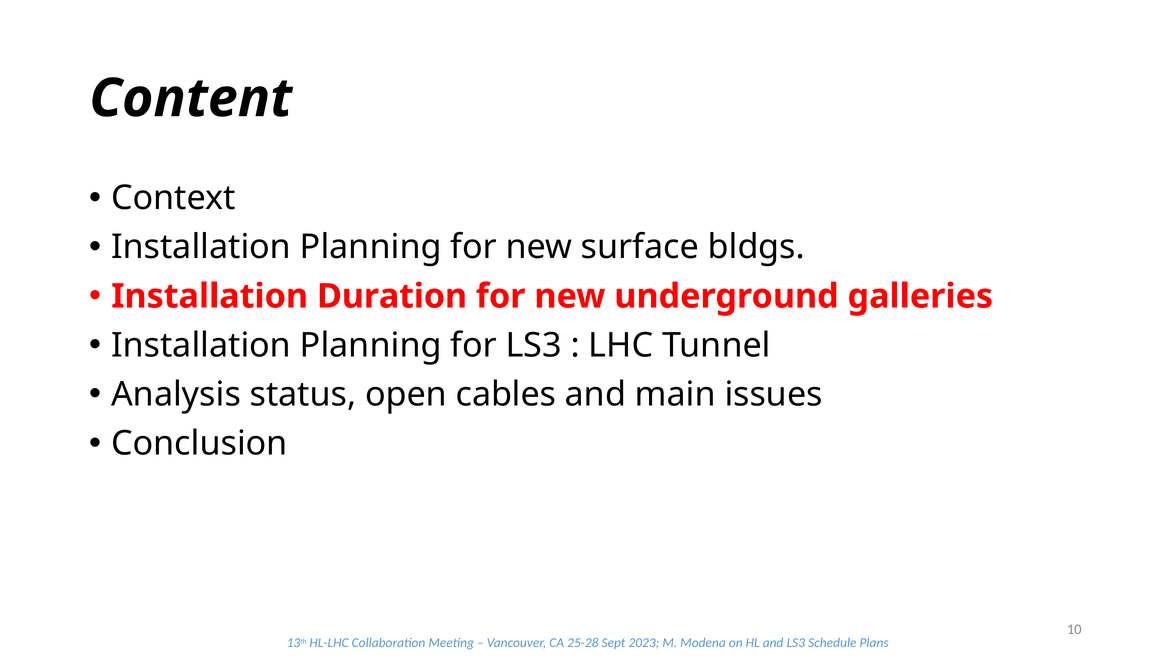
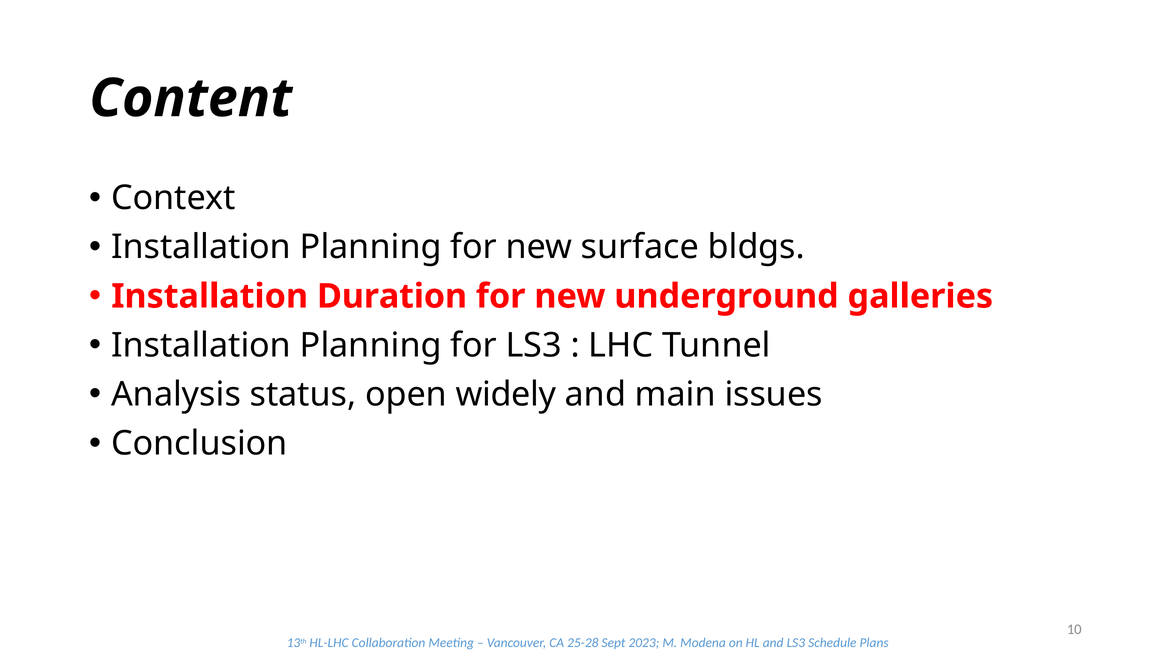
cables: cables -> widely
